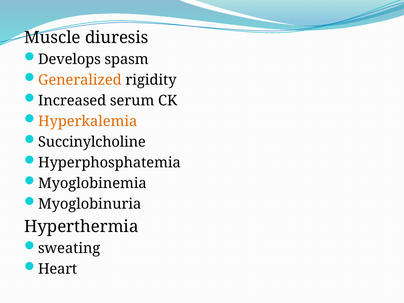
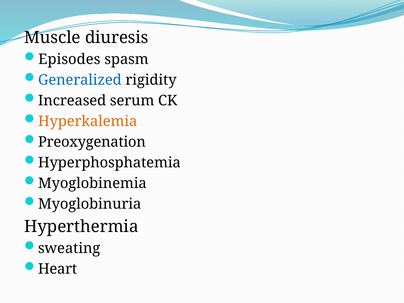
Develops: Develops -> Episodes
Generalized colour: orange -> blue
Succinylcholine: Succinylcholine -> Preoxygenation
